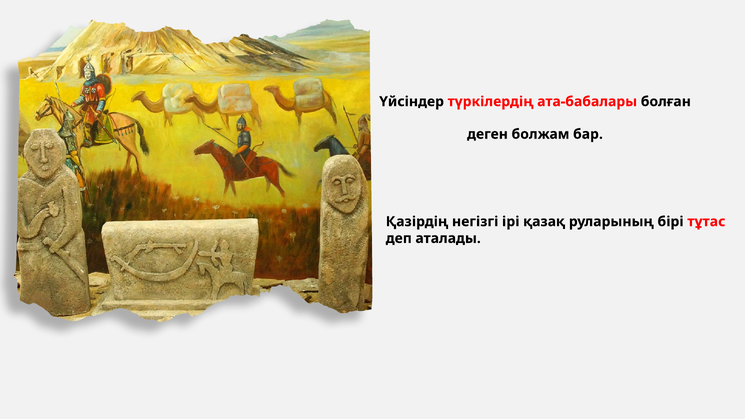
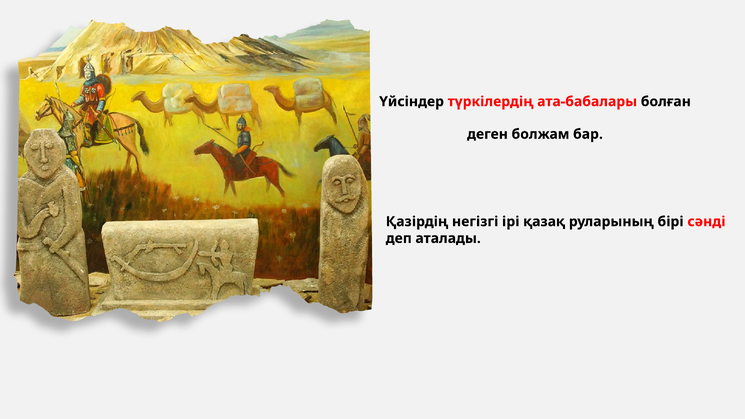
тұтас: тұтас -> сәнді
